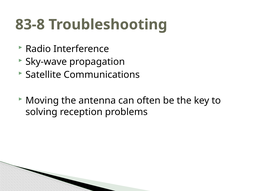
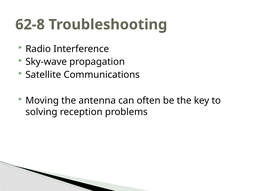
83-8: 83-8 -> 62-8
